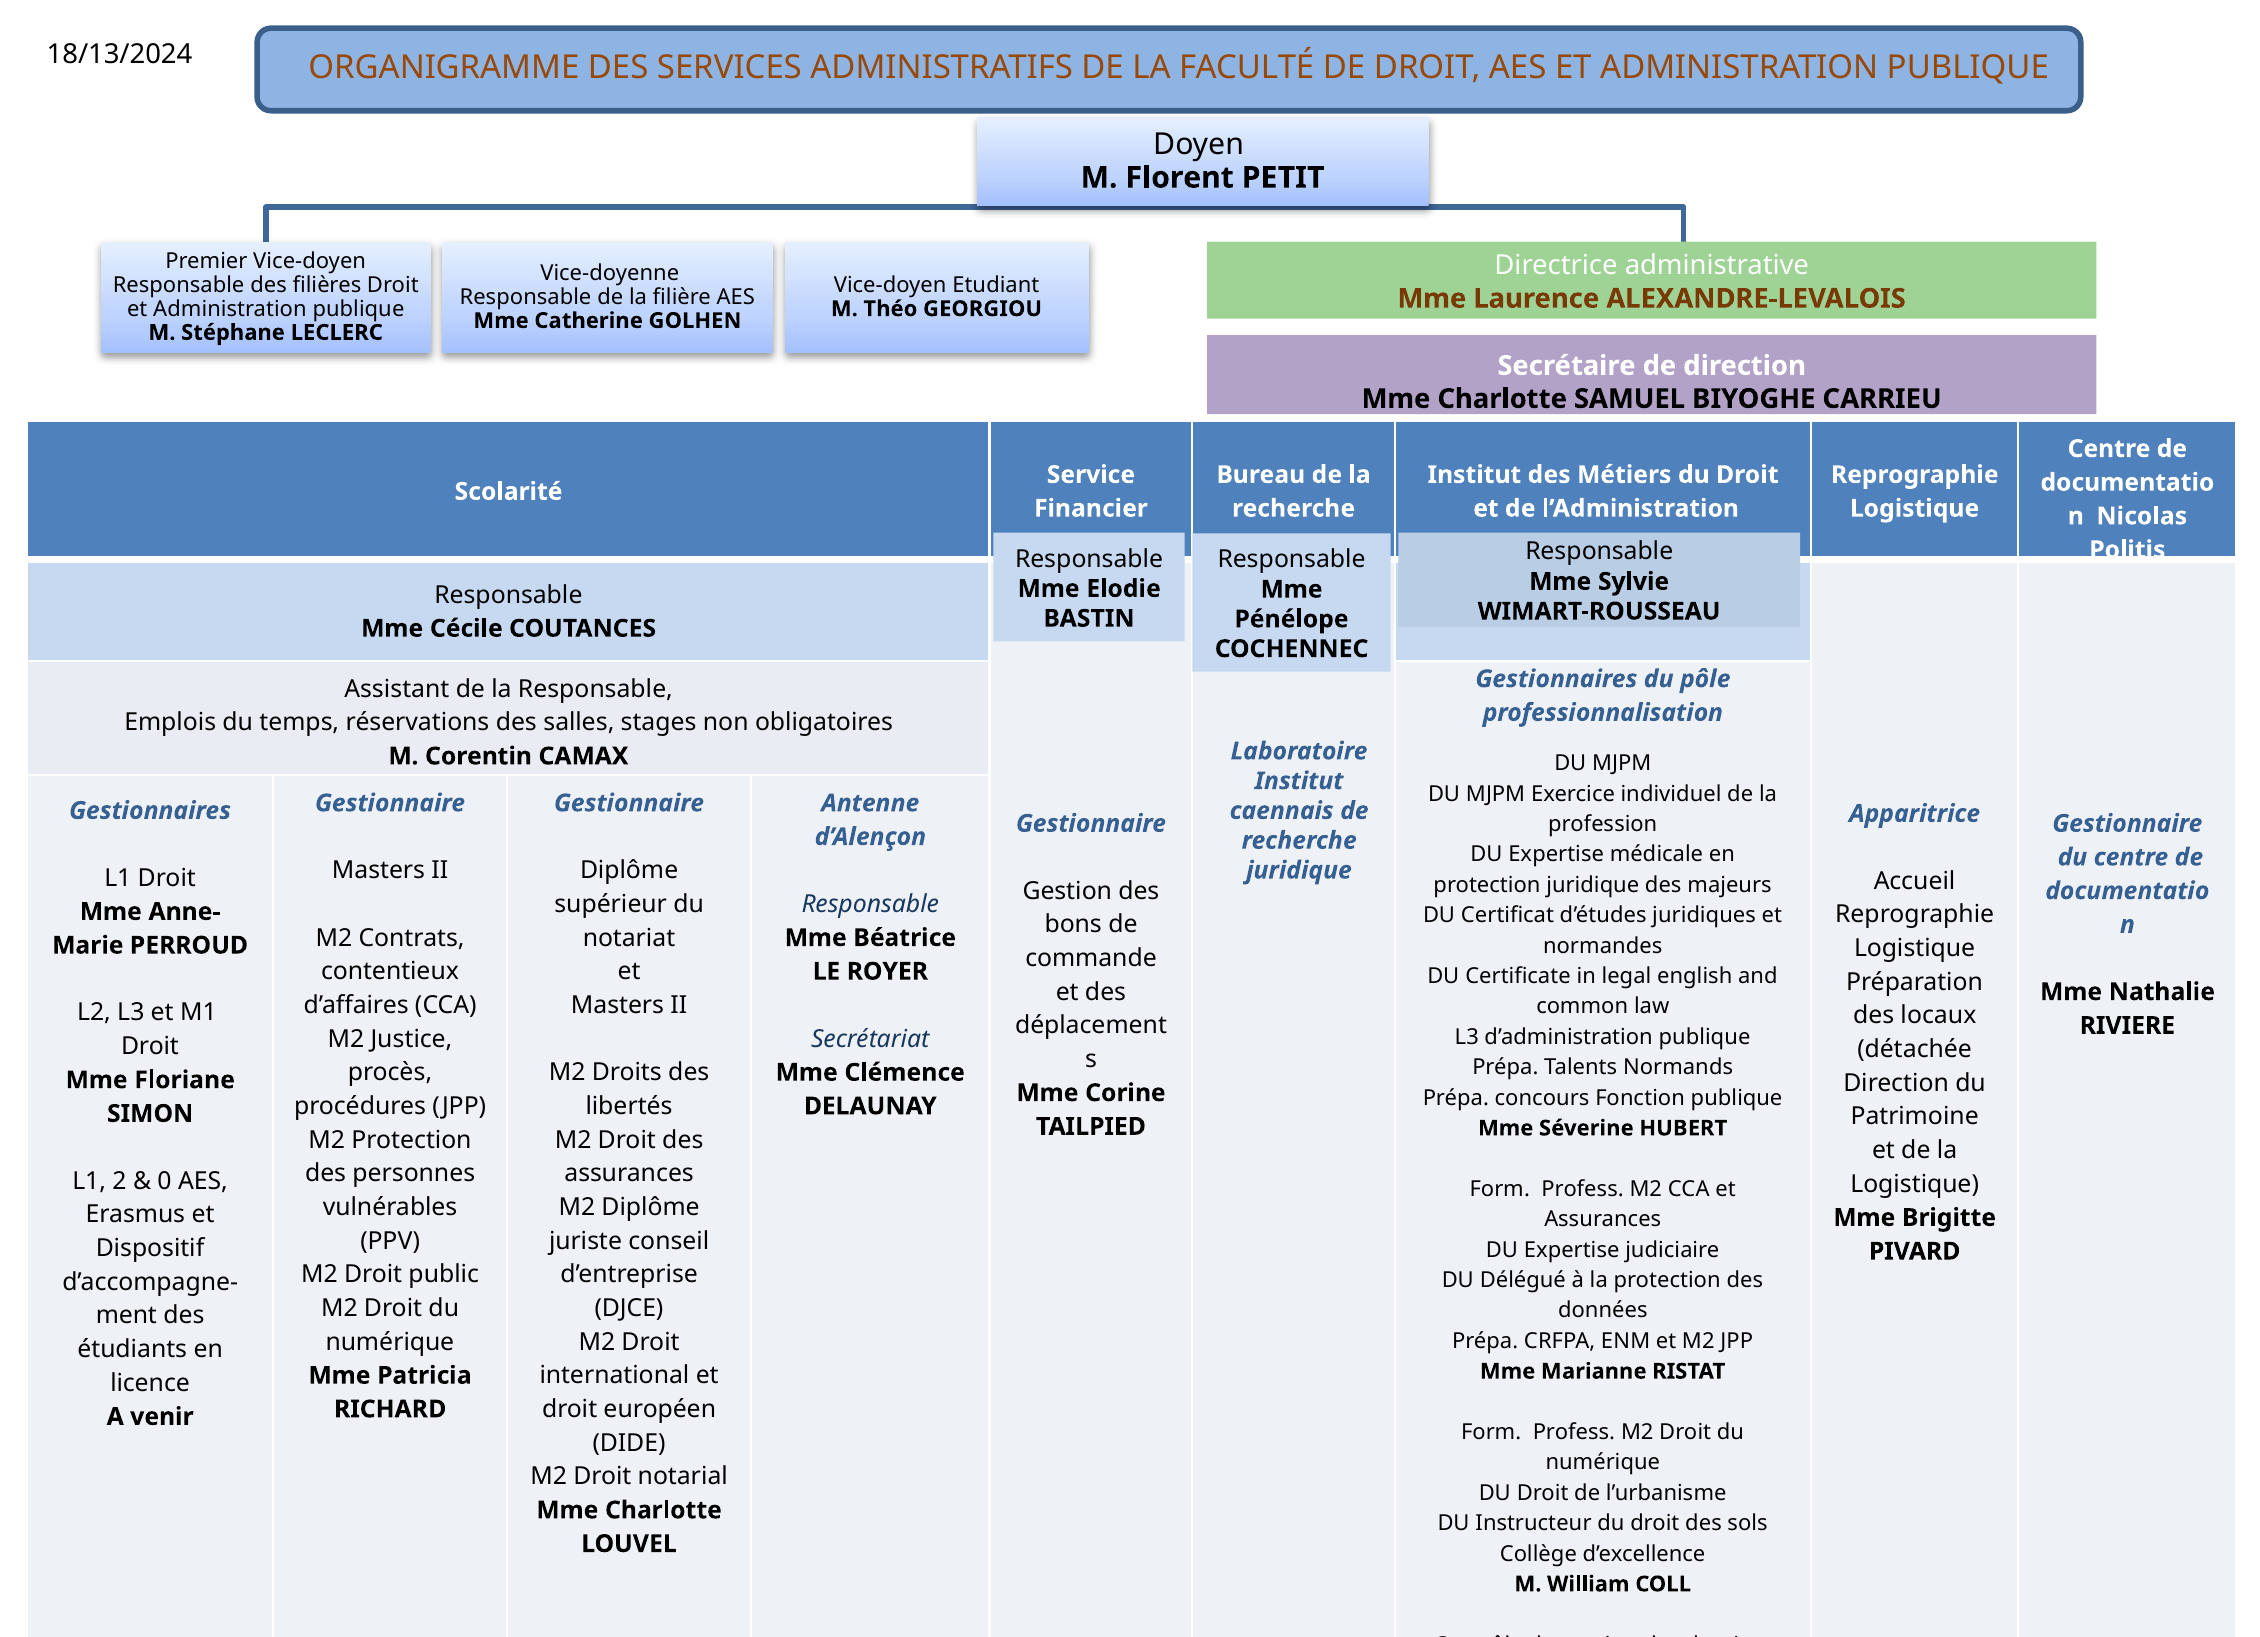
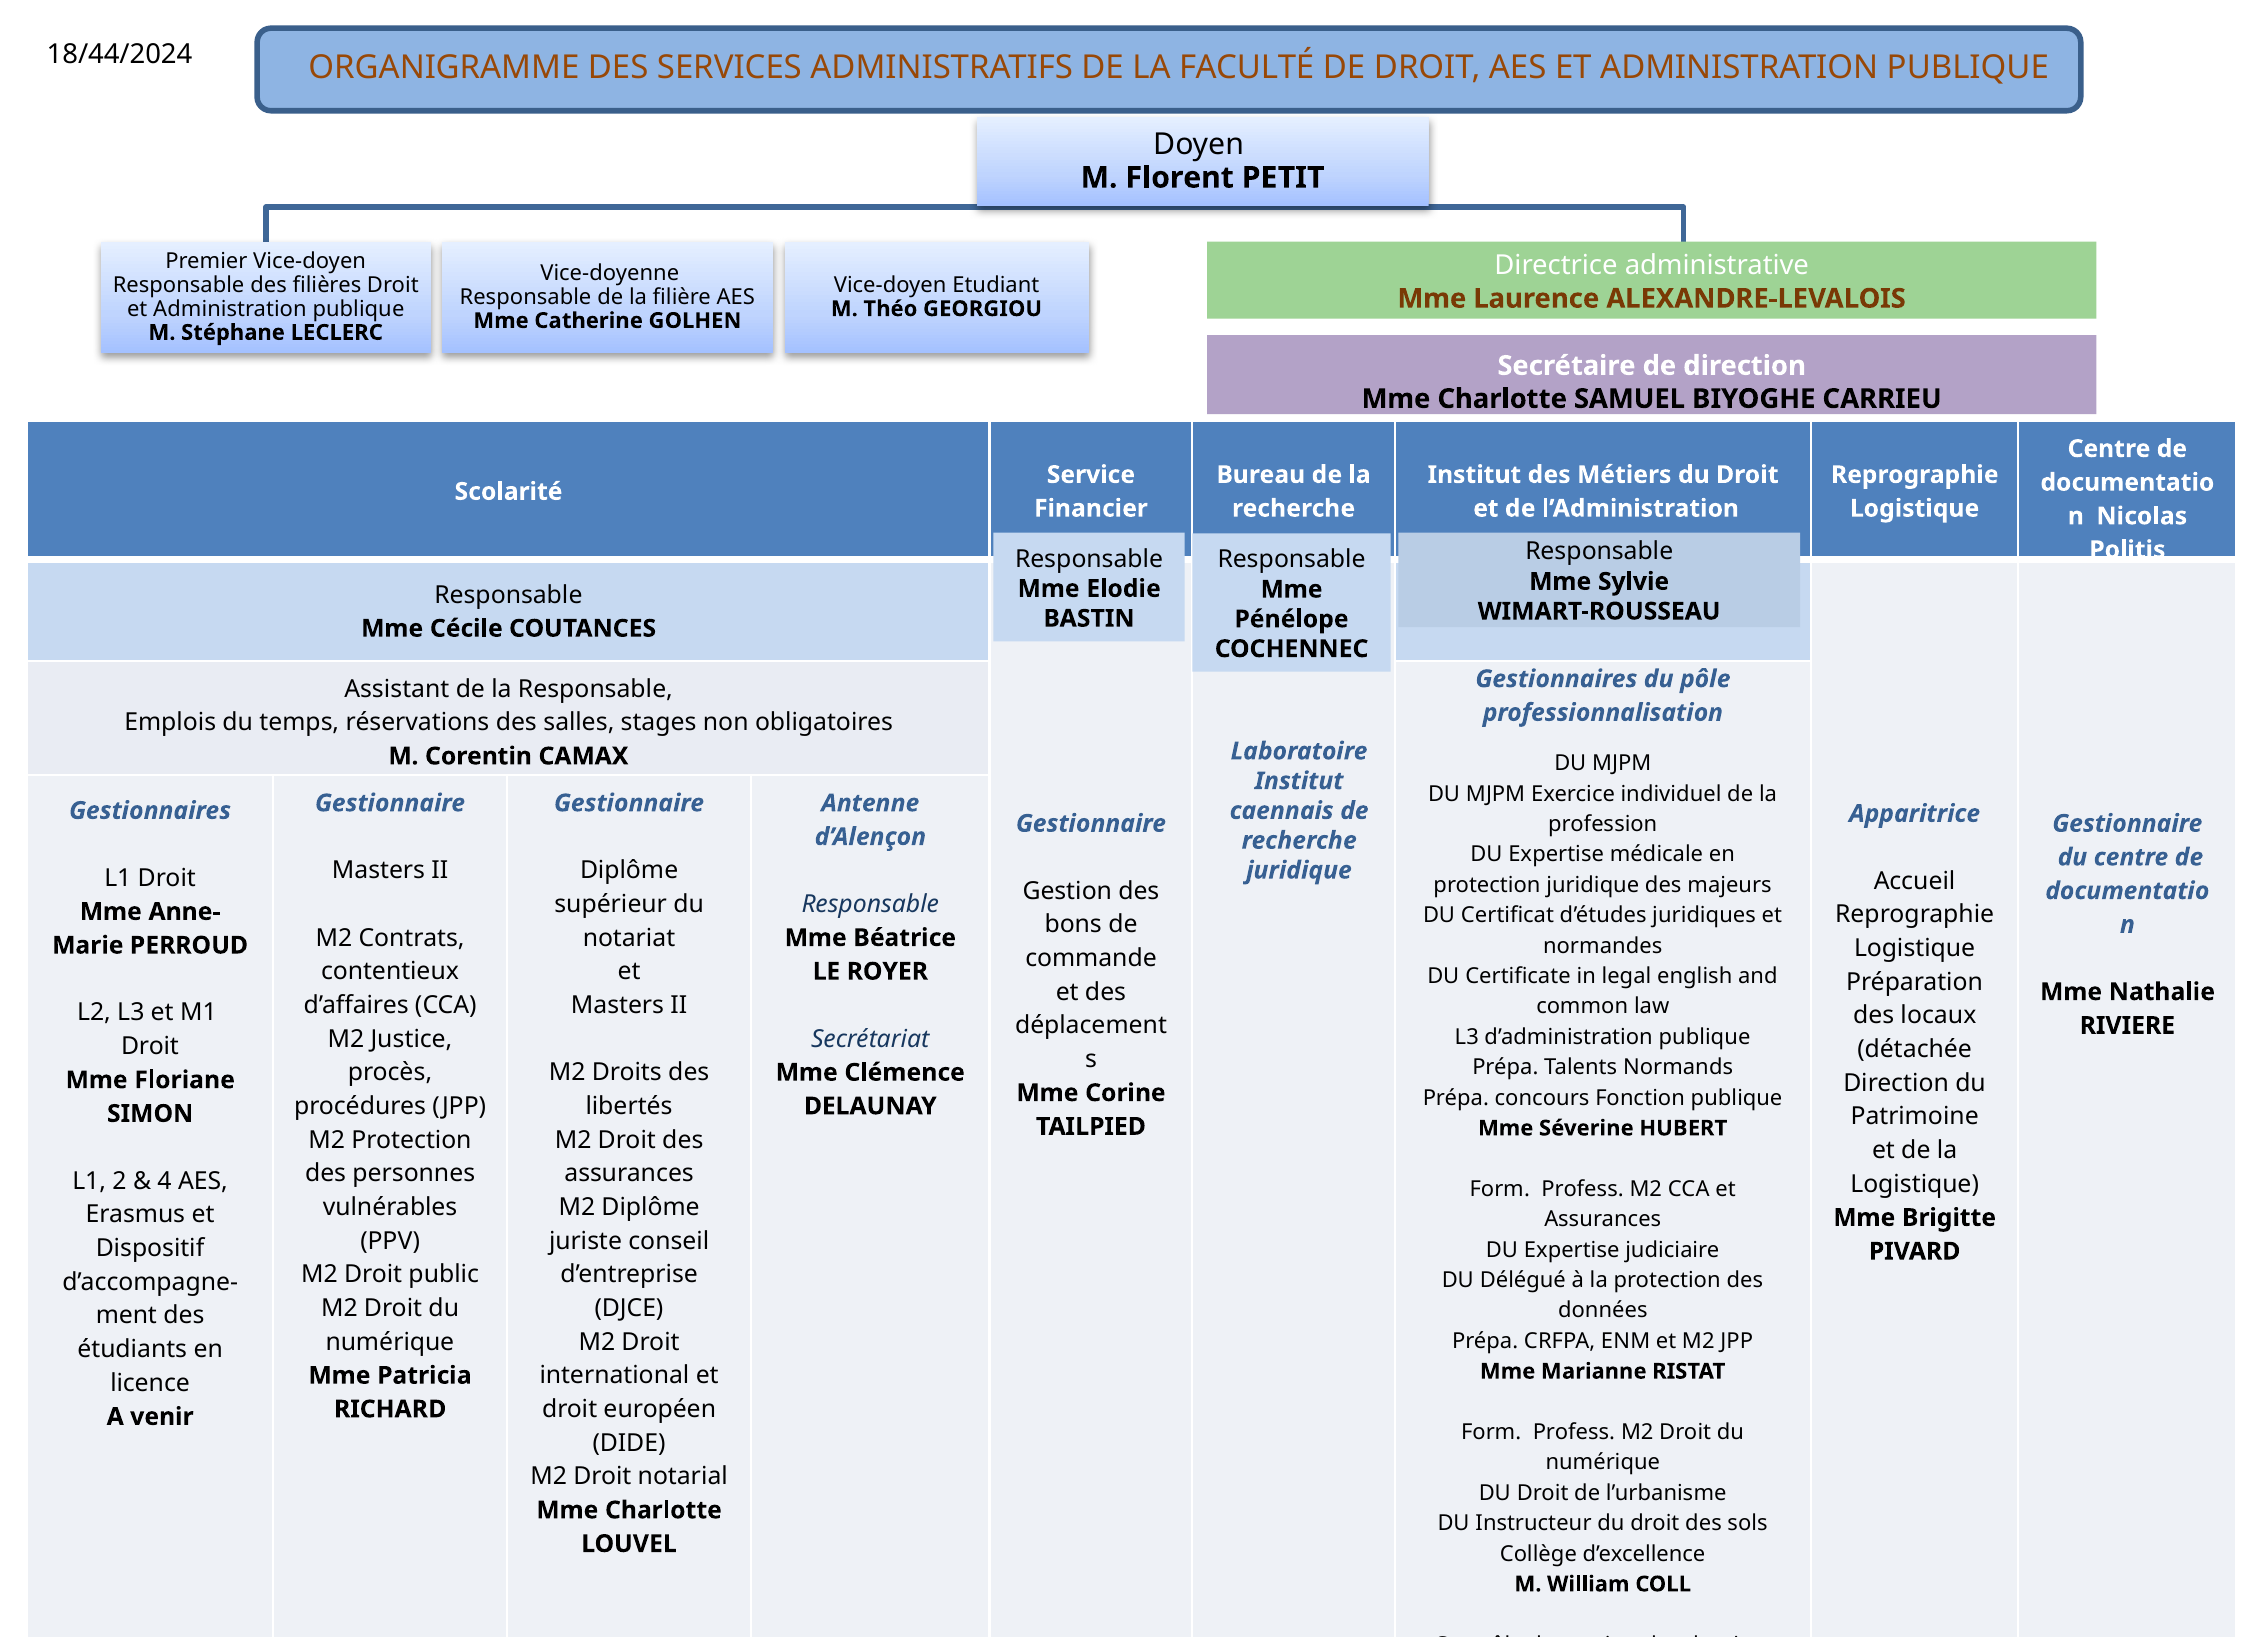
18/13/2024: 18/13/2024 -> 18/44/2024
0: 0 -> 4
